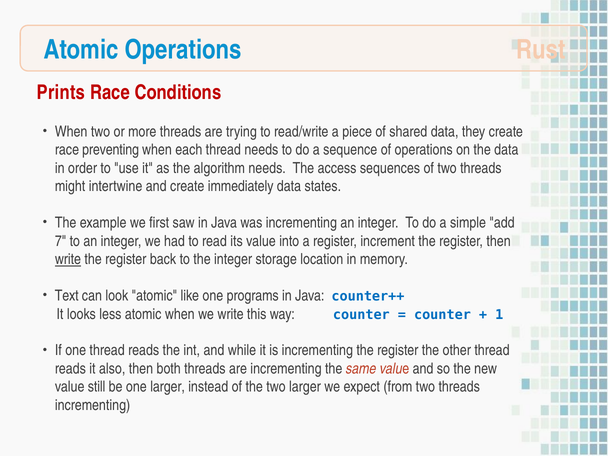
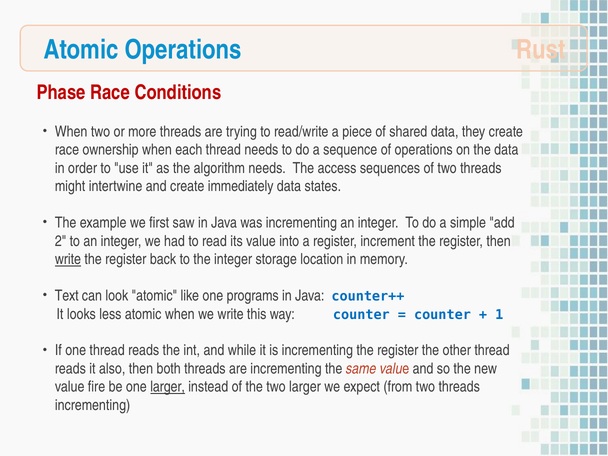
Prints: Prints -> Phase
preventing: preventing -> ownership
7: 7 -> 2
still: still -> fire
larger at (168, 387) underline: none -> present
